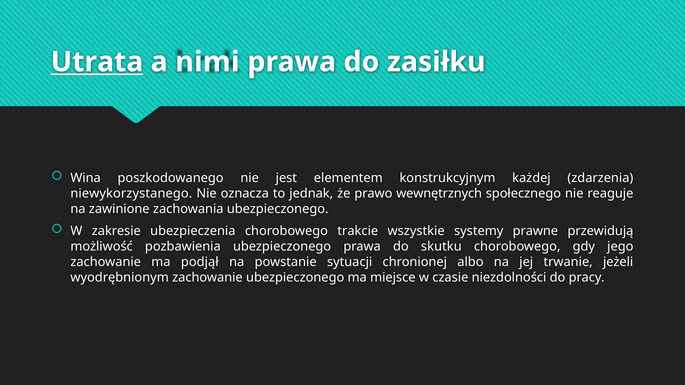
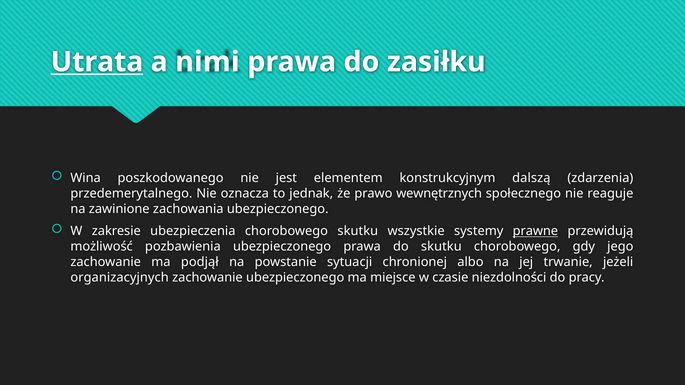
każdej: każdej -> dalszą
niewykorzystanego: niewykorzystanego -> przedemerytalnego
chorobowego trakcie: trakcie -> skutku
prawne underline: none -> present
wyodrębnionym: wyodrębnionym -> organizacyjnych
